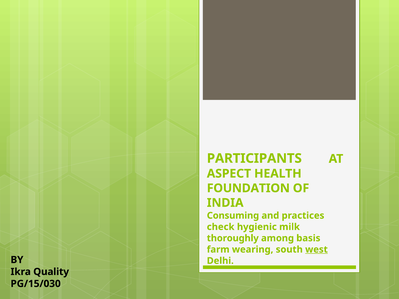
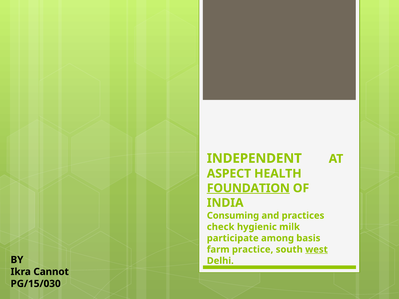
PARTICIPANTS: PARTICIPANTS -> INDEPENDENT
FOUNDATION underline: none -> present
thoroughly: thoroughly -> participate
wearing: wearing -> practice
Quality: Quality -> Cannot
